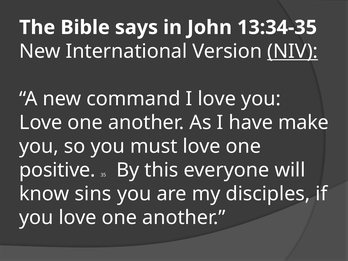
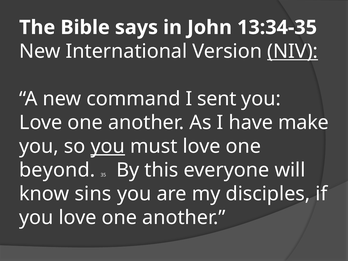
I love: love -> sent
you at (108, 146) underline: none -> present
positive: positive -> beyond
